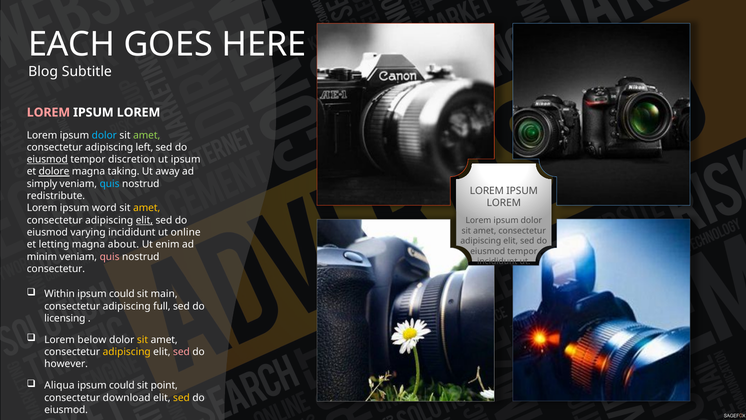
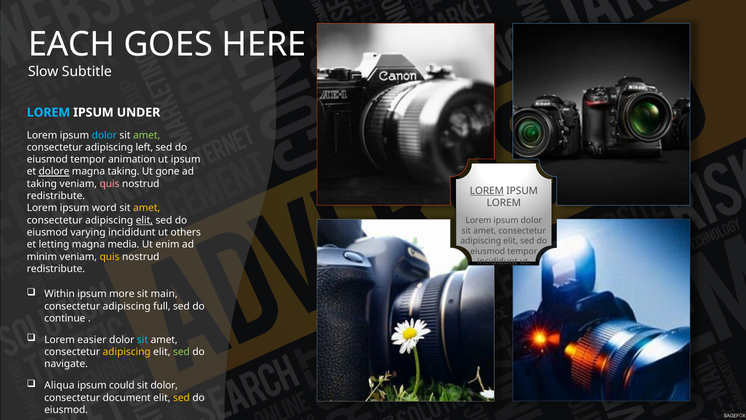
Blog: Blog -> Slow
LOREM at (48, 112) colour: pink -> light blue
LOREM at (139, 112): LOREM -> UNDER
eiusmod at (47, 159) underline: present -> none
discretion: discretion -> animation
away: away -> gone
simply at (42, 184): simply -> taking
quis at (110, 184) colour: light blue -> pink
LOREM at (487, 191) underline: none -> present
online: online -> others
about: about -> media
quis at (110, 256) colour: pink -> yellow
consectetur at (56, 269): consectetur -> redistribute
could at (122, 294): could -> more
licensing: licensing -> continue
below: below -> easier
sit at (142, 340) colour: yellow -> light blue
sed at (181, 352) colour: pink -> light green
however: however -> navigate
sit point: point -> dolor
download: download -> document
